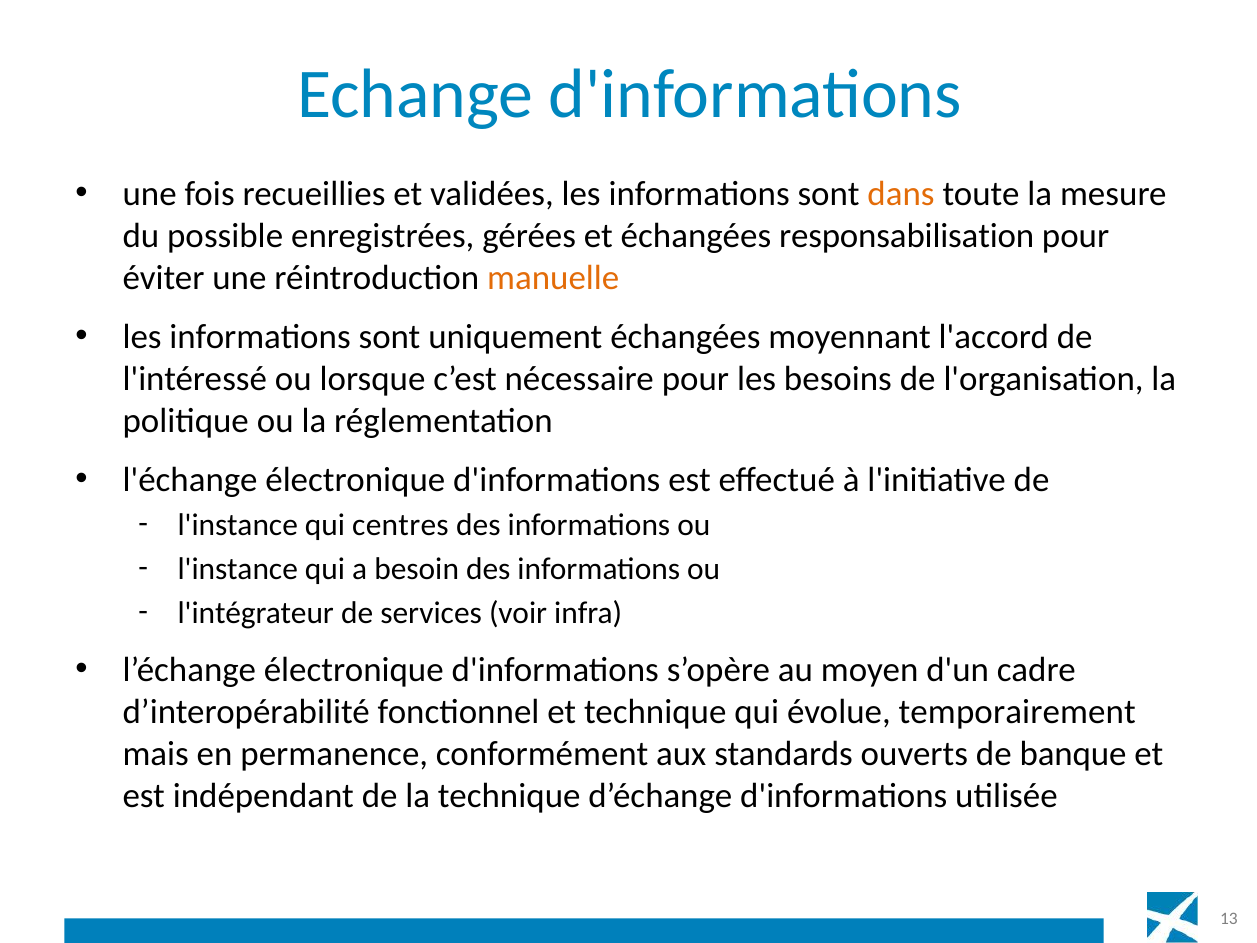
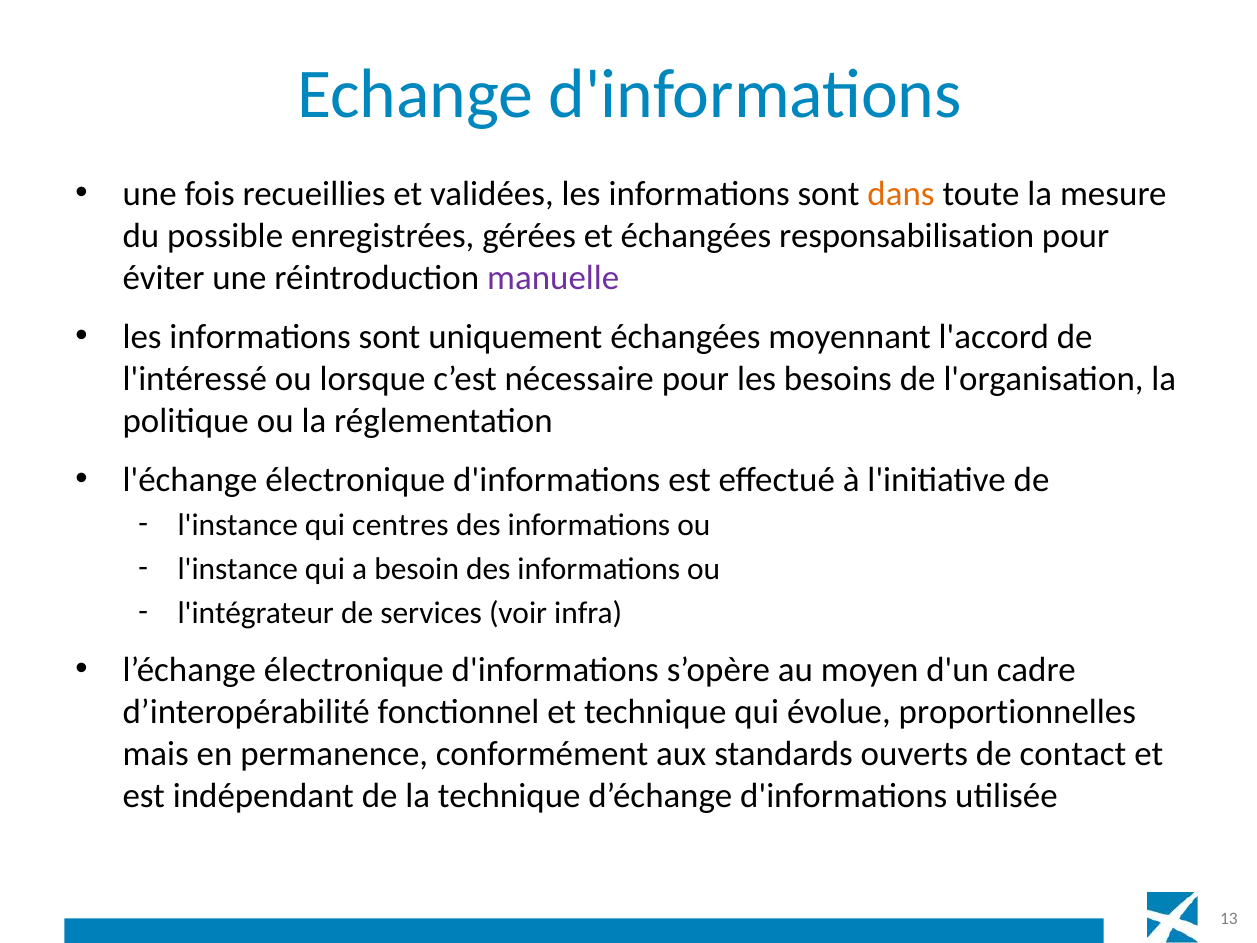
manuelle colour: orange -> purple
temporairement: temporairement -> proportionnelles
banque: banque -> contact
